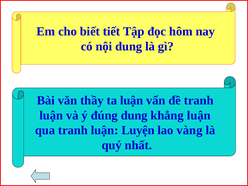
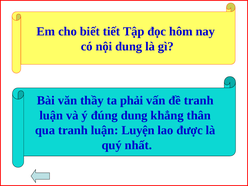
ta luận: luận -> phải
khẳng luận: luận -> thân
vàng: vàng -> được
